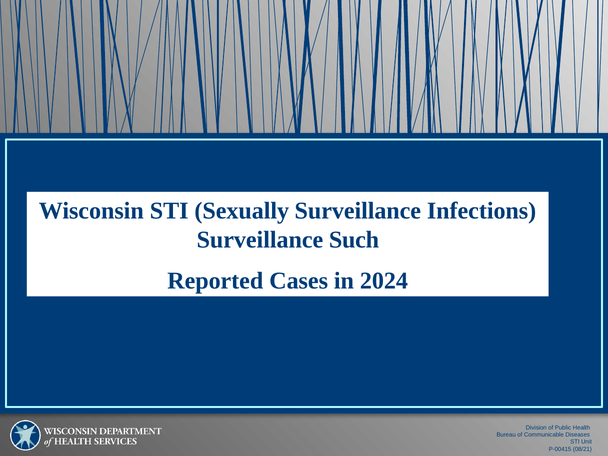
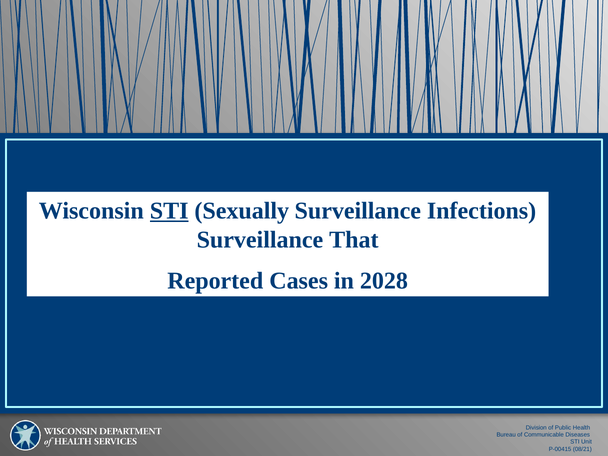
STI at (169, 211) underline: none -> present
Such: Such -> That
2024: 2024 -> 2028
